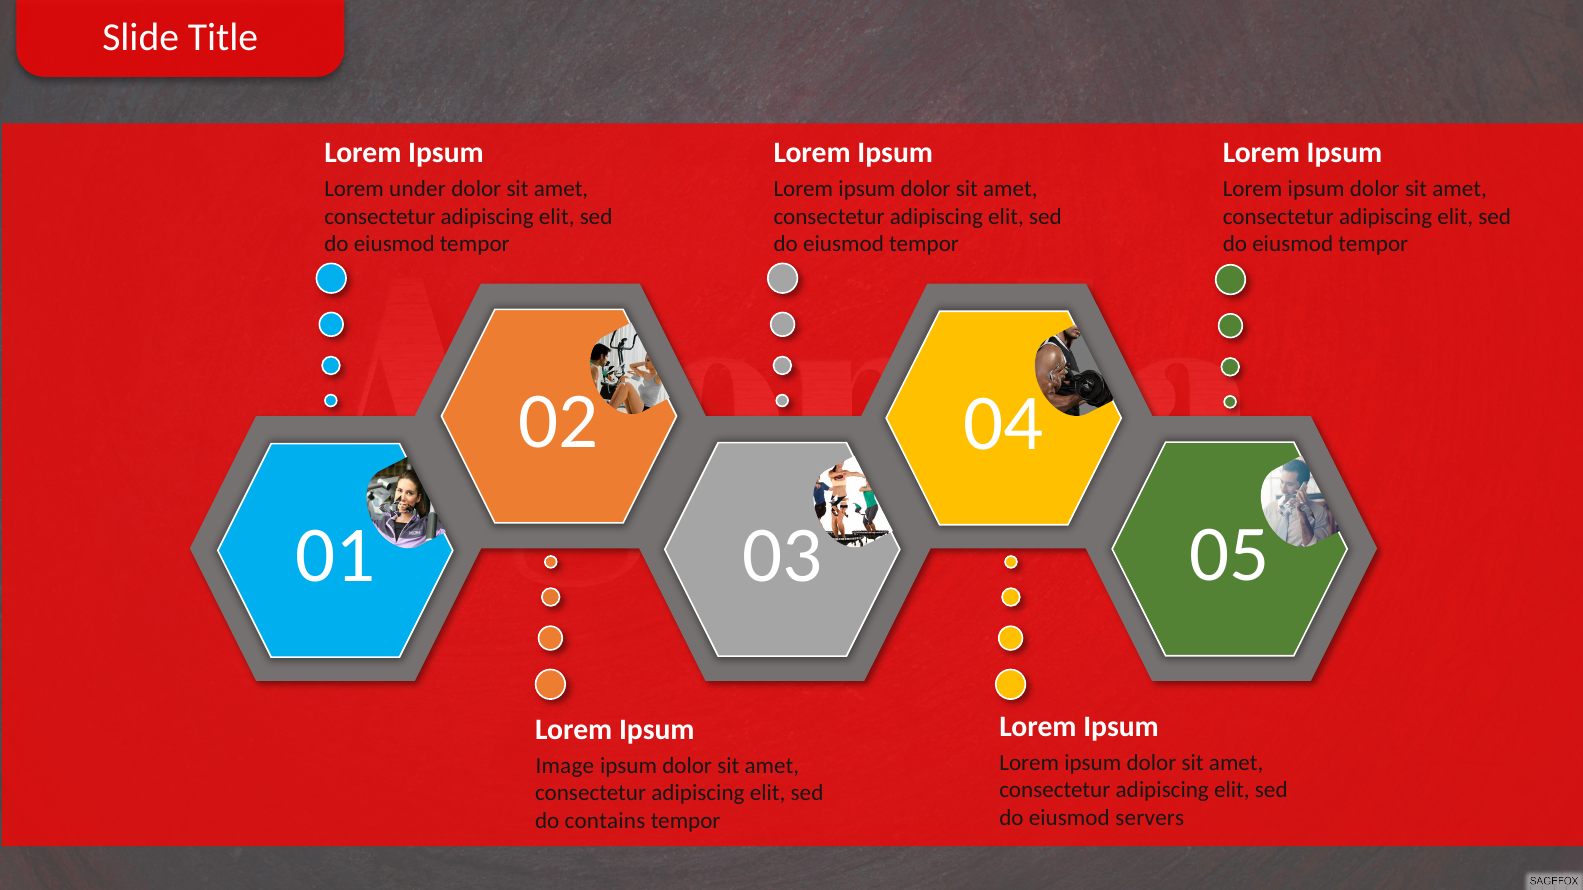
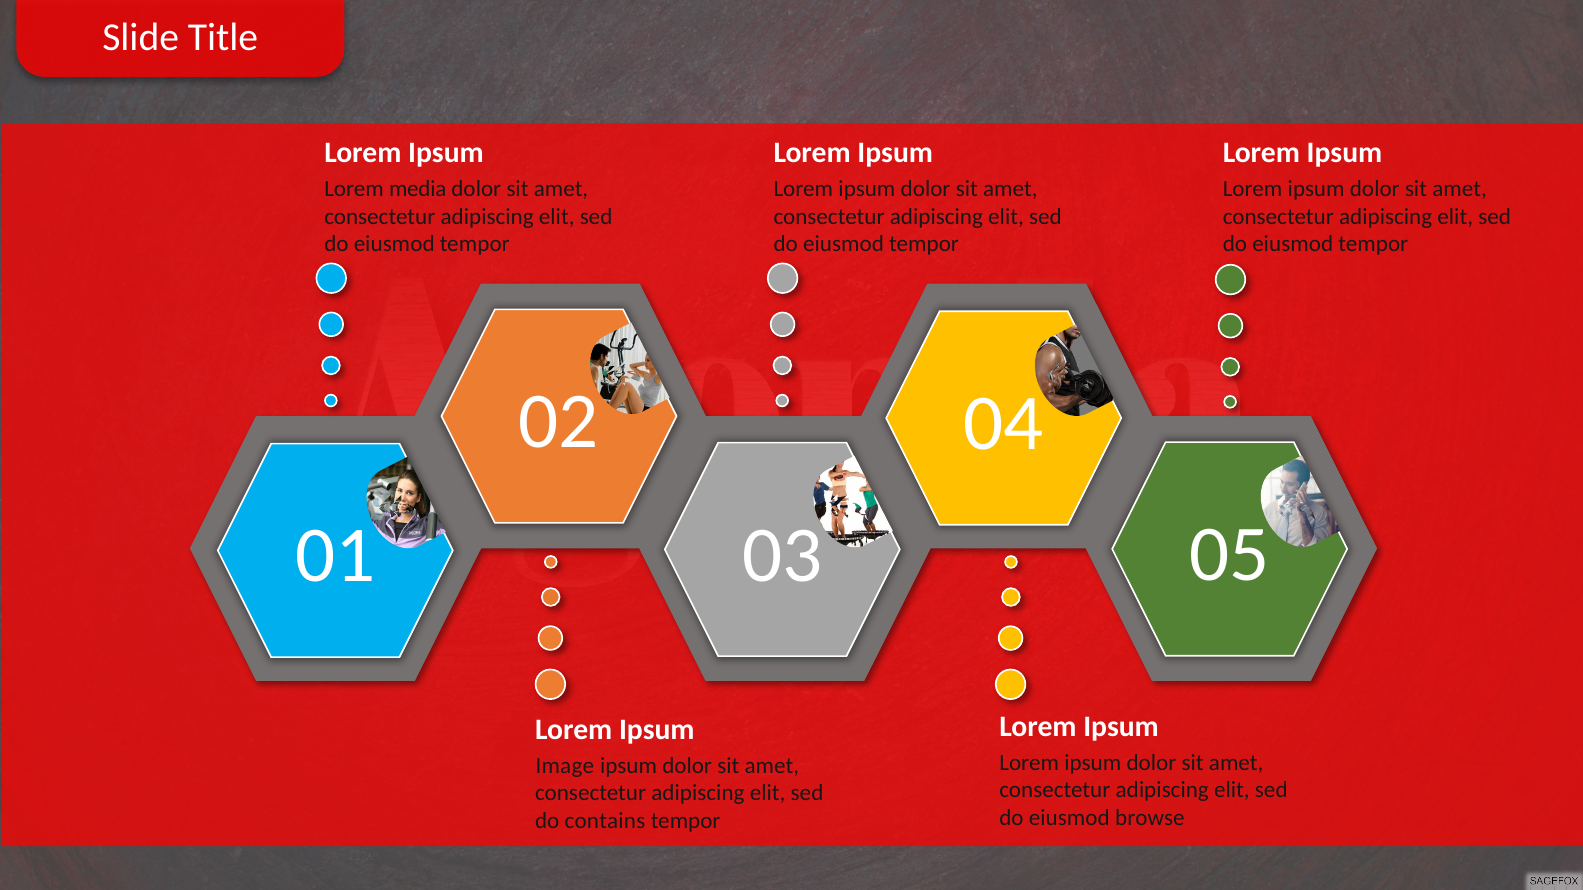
under: under -> media
servers: servers -> browse
